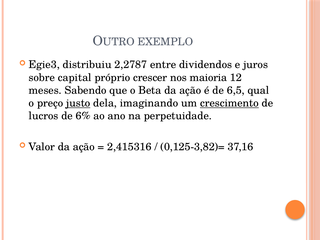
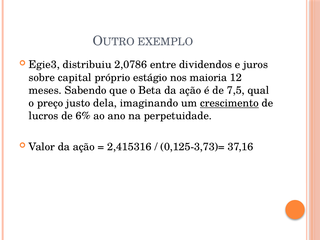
2,2787: 2,2787 -> 2,0786
crescer: crescer -> estágio
6,5: 6,5 -> 7,5
justo underline: present -> none
0,125-3,82)=: 0,125-3,82)= -> 0,125-3,73)=
